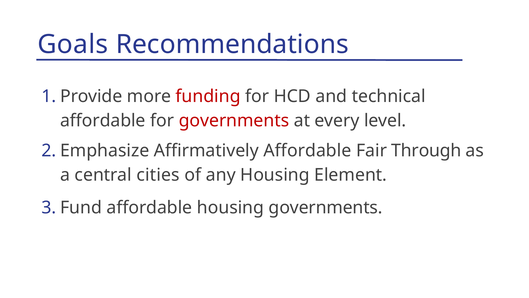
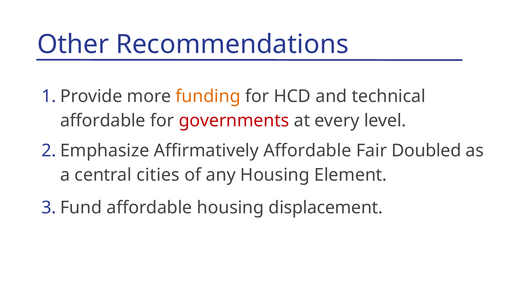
Goals: Goals -> Other
funding colour: red -> orange
Through: Through -> Doubled
housing governments: governments -> displacement
